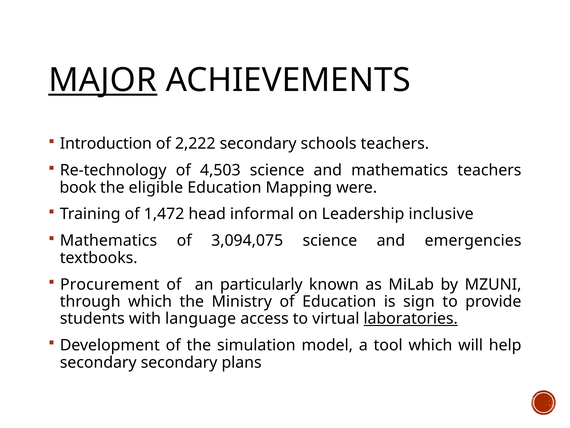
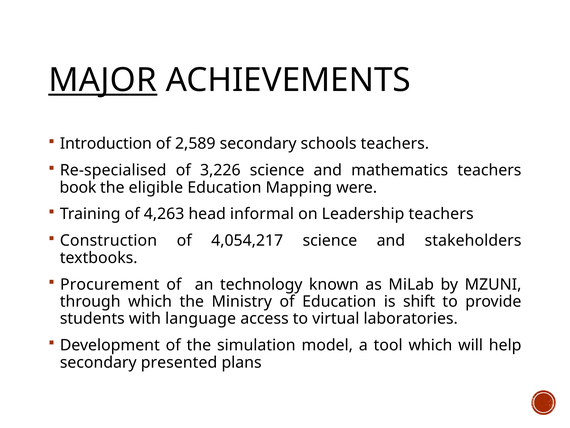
2,222: 2,222 -> 2,589
Re-technology: Re-technology -> Re-specialised
4,503: 4,503 -> 3,226
1,472: 1,472 -> 4,263
Leadership inclusive: inclusive -> teachers
Mathematics at (108, 240): Mathematics -> Construction
3,094,075: 3,094,075 -> 4,054,217
emergencies: emergencies -> stakeholders
particularly: particularly -> technology
sign: sign -> shift
laboratories underline: present -> none
secondary secondary: secondary -> presented
